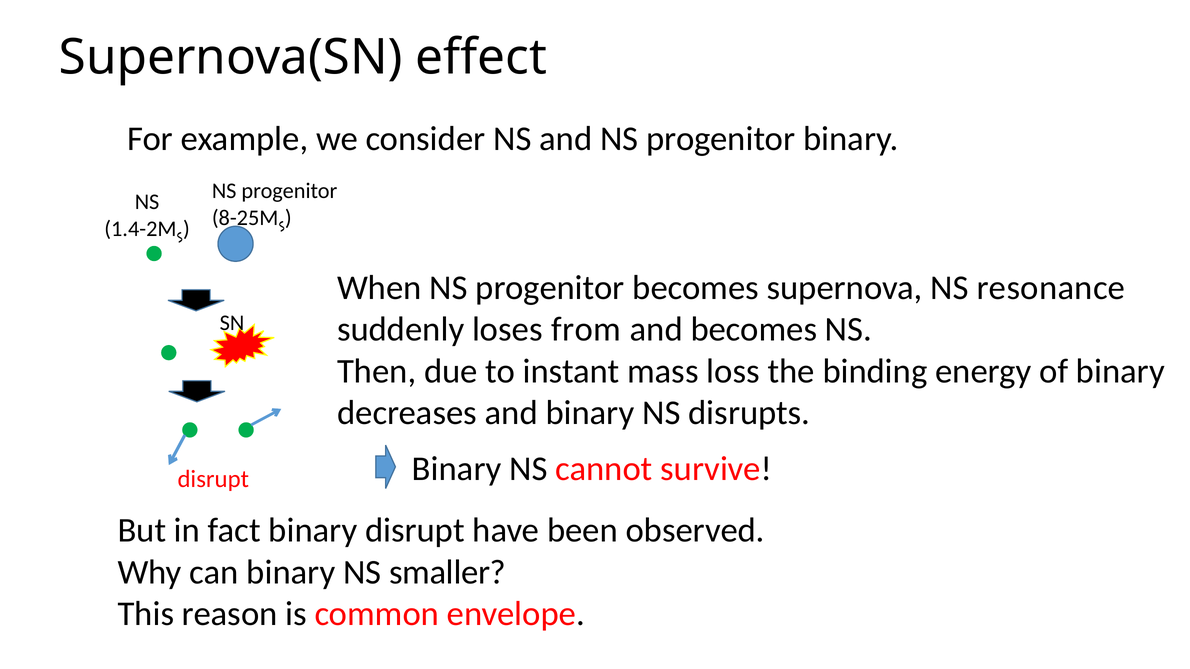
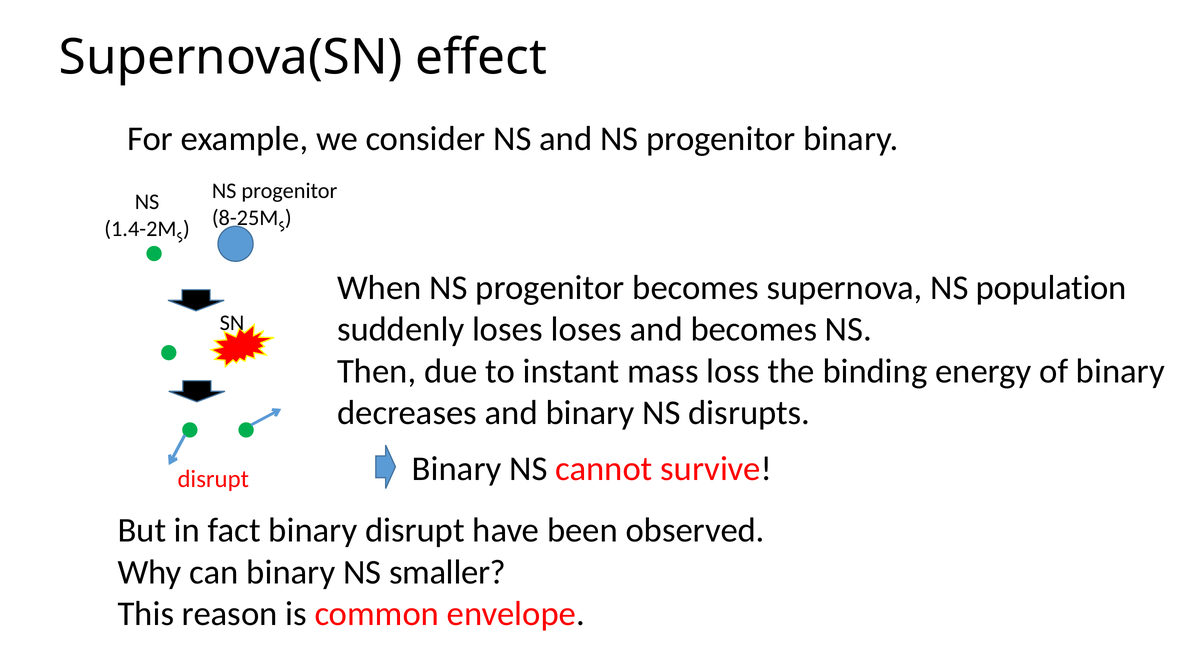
resonance: resonance -> population
loses from: from -> loses
